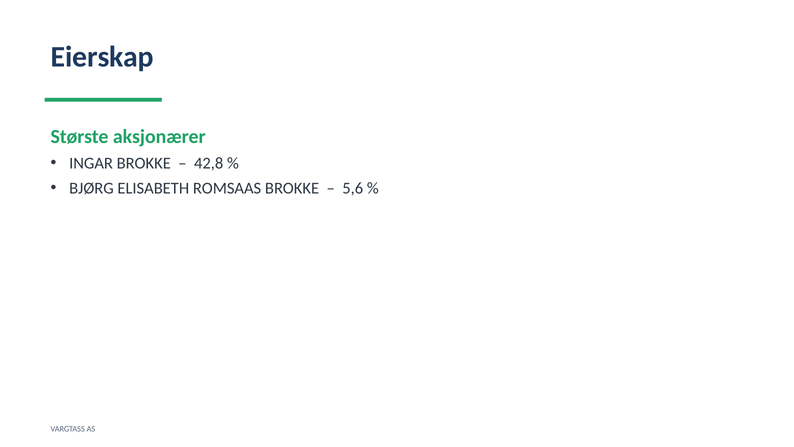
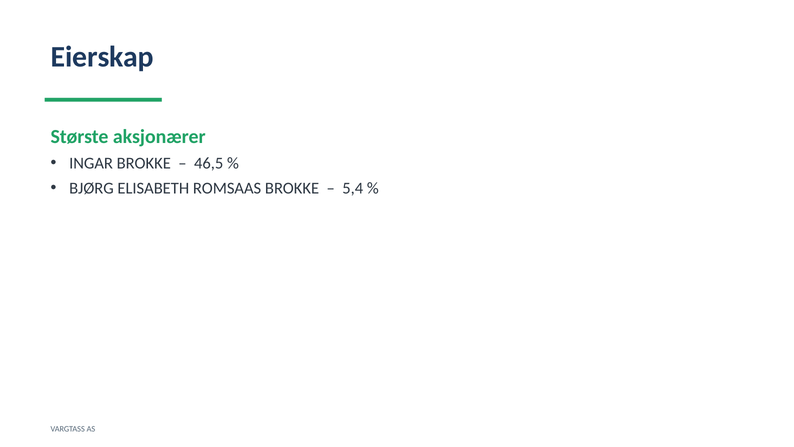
42,8: 42,8 -> 46,5
5,6: 5,6 -> 5,4
